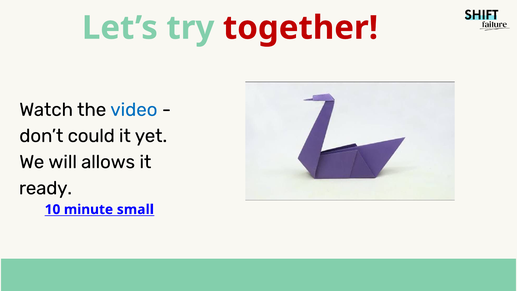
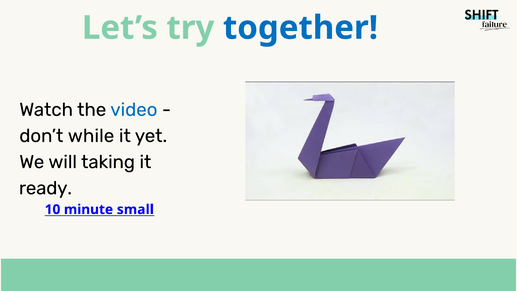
together colour: red -> blue
could: could -> while
allows: allows -> taking
